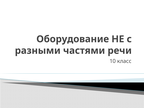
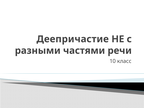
Оборудование: Оборудование -> Деепричастие
